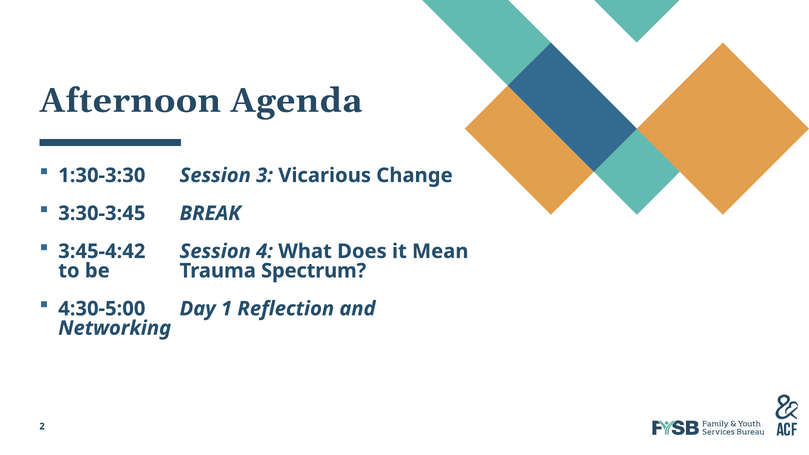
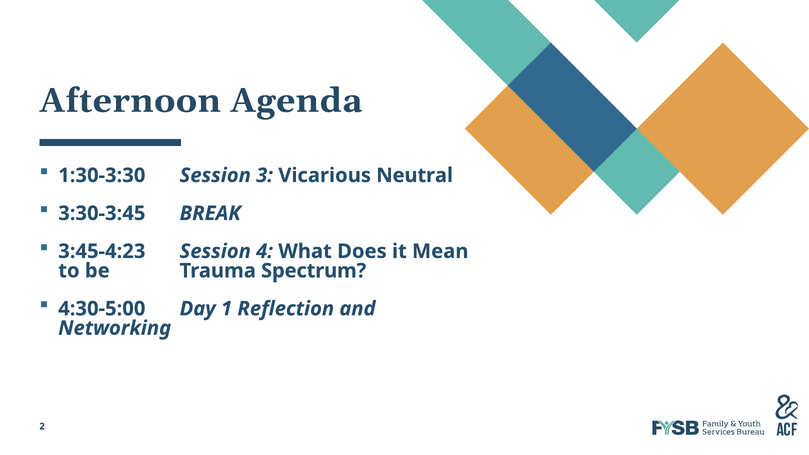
Change: Change -> Neutral
3:45-4:42: 3:45-4:42 -> 3:45-4:23
